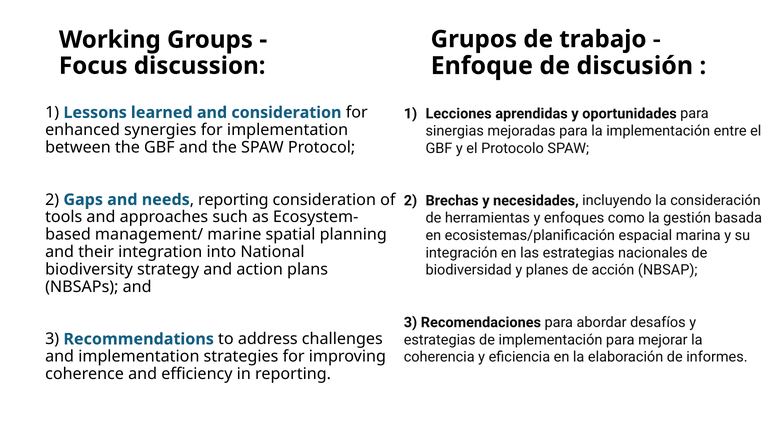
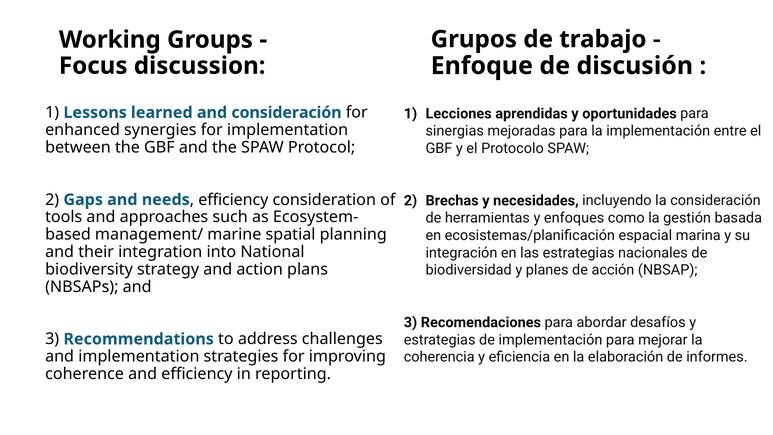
and consideration: consideration -> consideración
reporting at (233, 200): reporting -> efficiency
